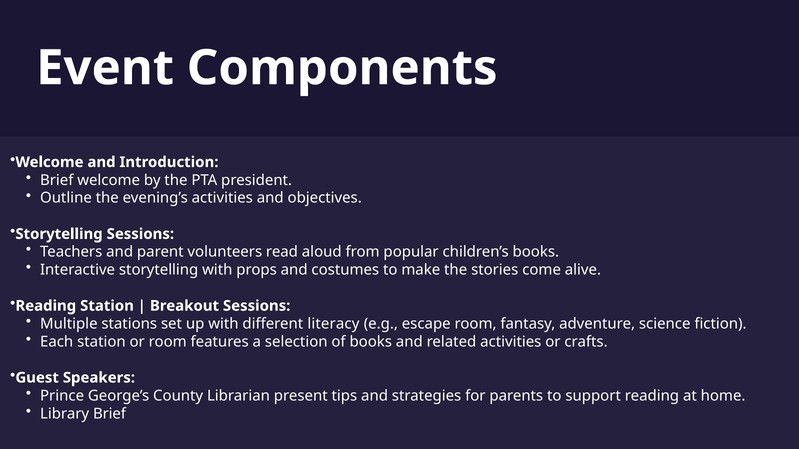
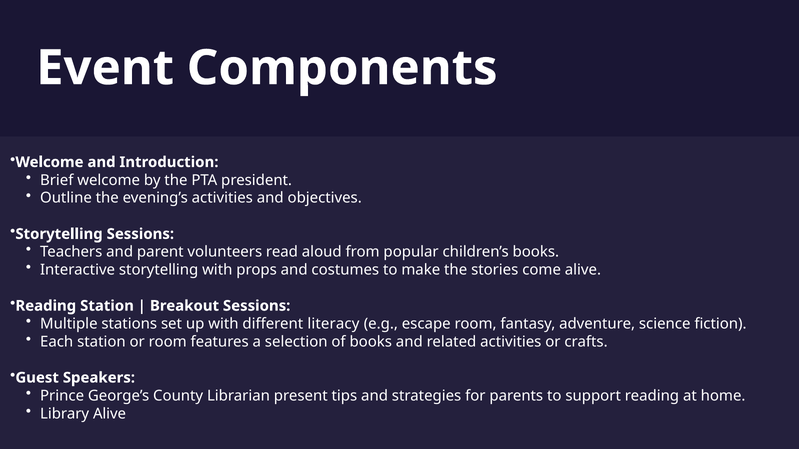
Library Brief: Brief -> Alive
